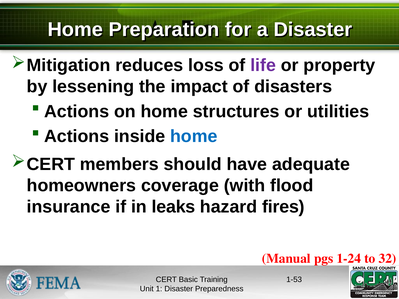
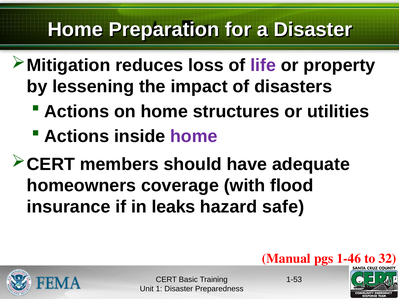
home at (194, 136) colour: blue -> purple
fires: fires -> safe
1-24: 1-24 -> 1-46
